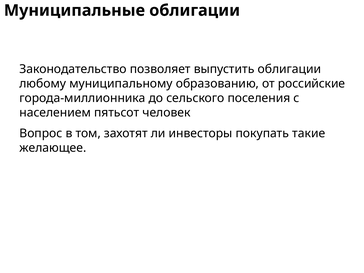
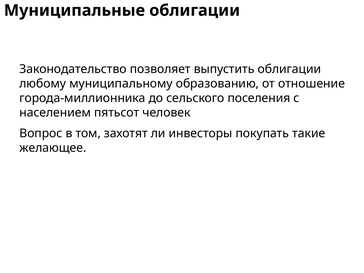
российские: российские -> отношение
